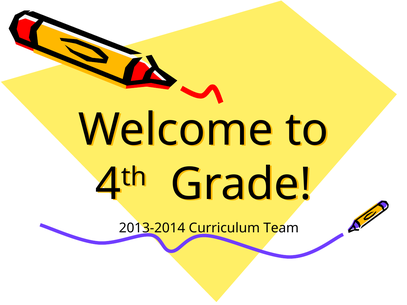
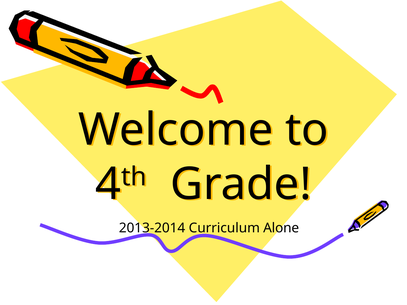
Team: Team -> Alone
